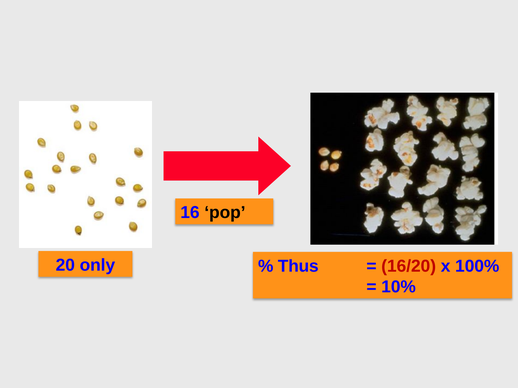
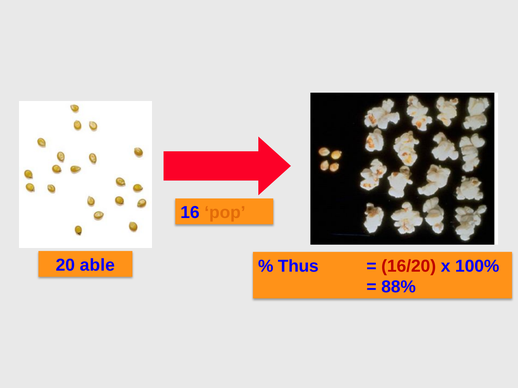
pop colour: black -> orange
only: only -> able
10%: 10% -> 88%
